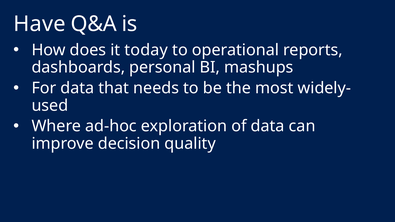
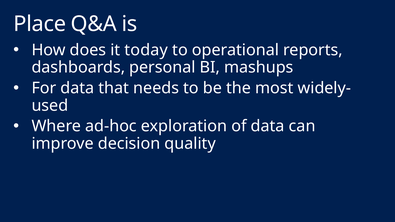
Have: Have -> Place
